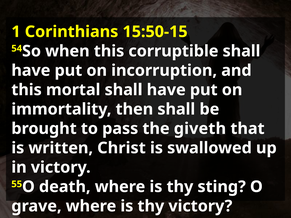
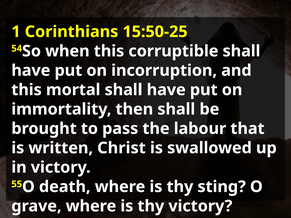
15:50-15: 15:50-15 -> 15:50-25
giveth: giveth -> labour
